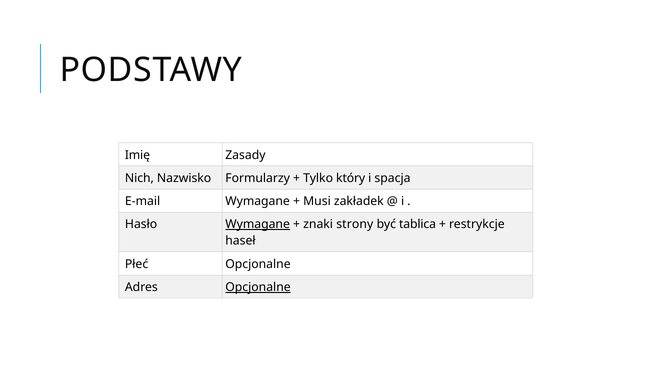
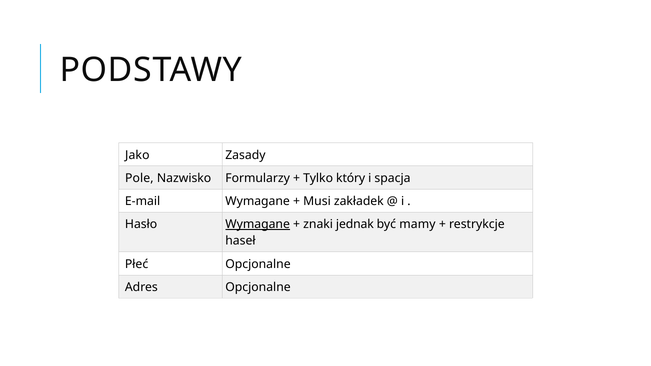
Imię: Imię -> Jako
Nich: Nich -> Pole
strony: strony -> jednak
tablica: tablica -> mamy
Opcjonalne at (258, 287) underline: present -> none
